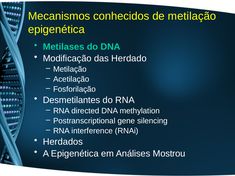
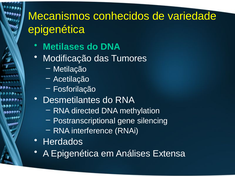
de metilação: metilação -> variedade
Herdado: Herdado -> Tumores
Mostrou: Mostrou -> Extensa
